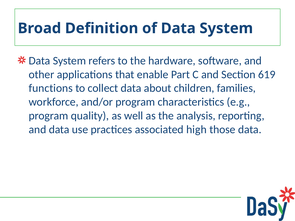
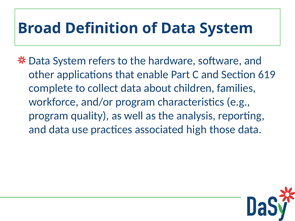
functions: functions -> complete
